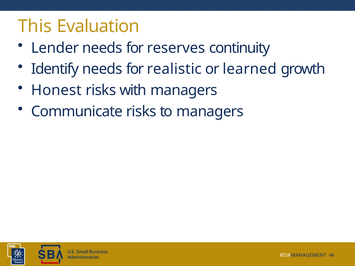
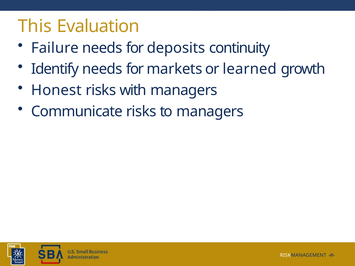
Lender: Lender -> Failure
reserves: reserves -> deposits
realistic: realistic -> markets
